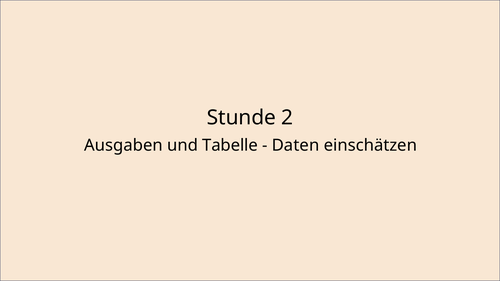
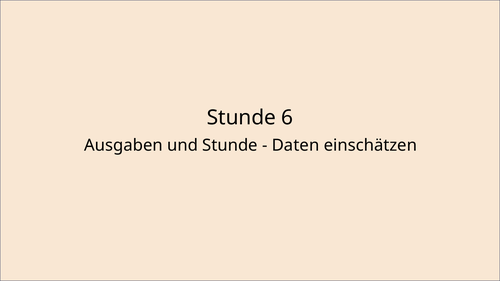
2: 2 -> 6
und Tabelle: Tabelle -> Stunde
